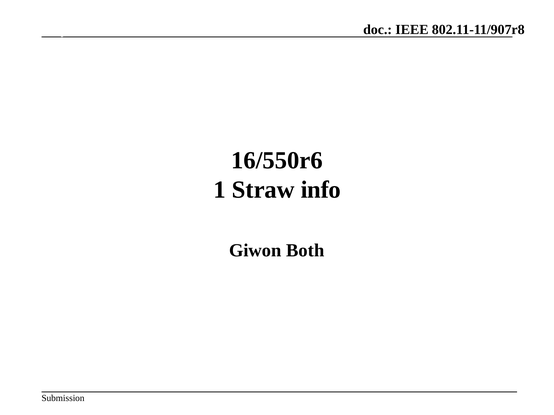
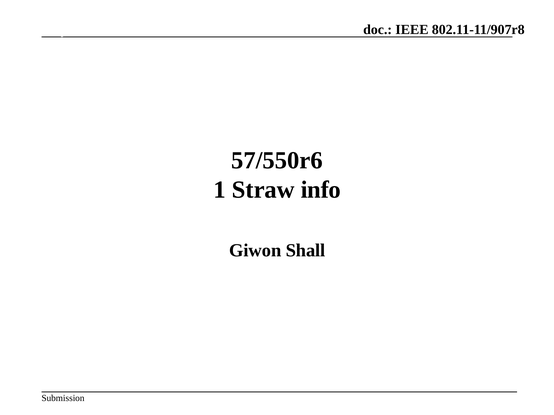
16/550r6: 16/550r6 -> 57/550r6
Both: Both -> Shall
